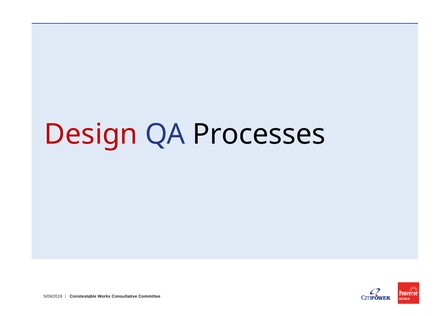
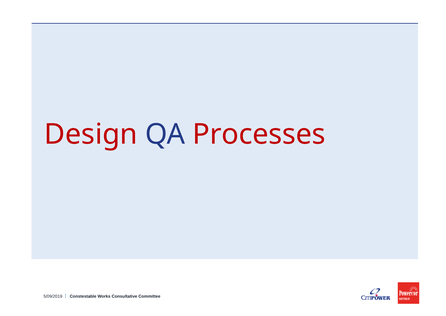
Processes colour: black -> red
